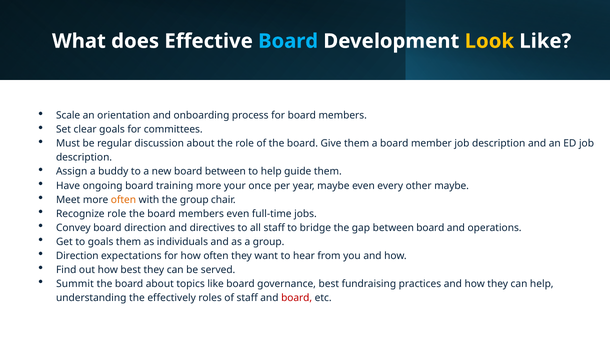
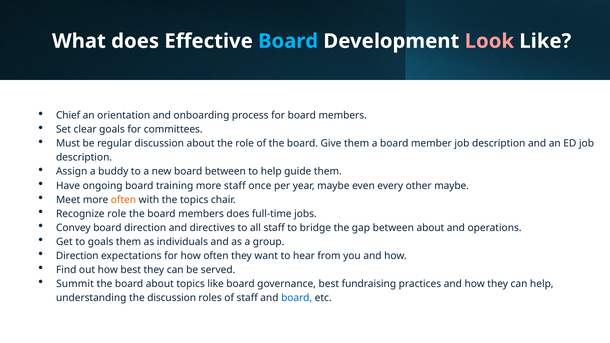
Look colour: yellow -> pink
Scale: Scale -> Chief
more your: your -> staff
the group: group -> topics
members even: even -> does
between board: board -> about
the effectively: effectively -> discussion
board at (297, 298) colour: red -> blue
